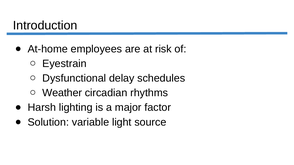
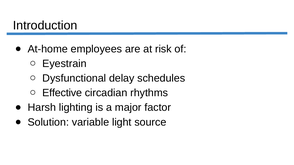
Weather: Weather -> Effective
